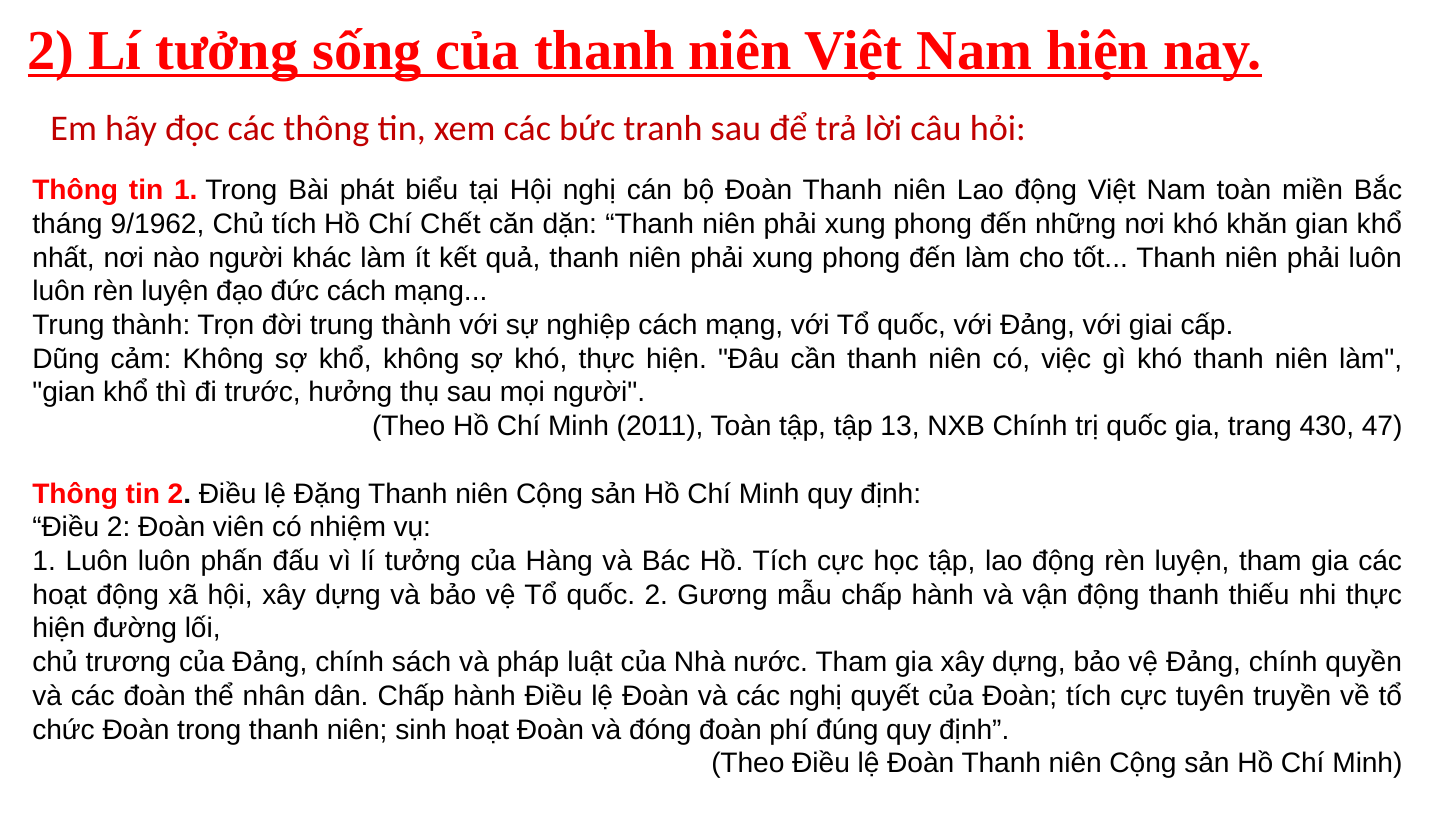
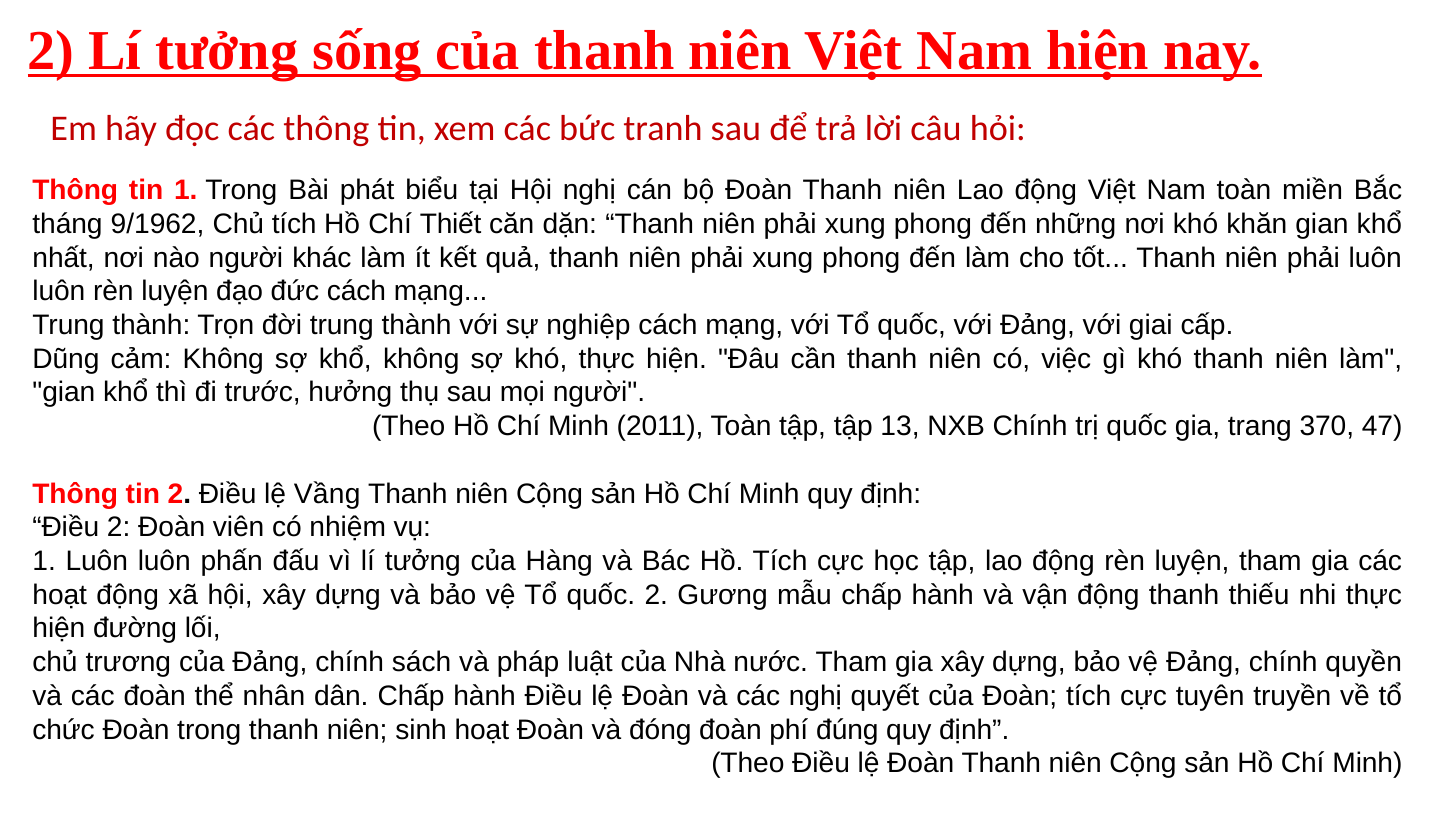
Chết: Chết -> Thiết
430: 430 -> 370
Đặng: Đặng -> Vầng
